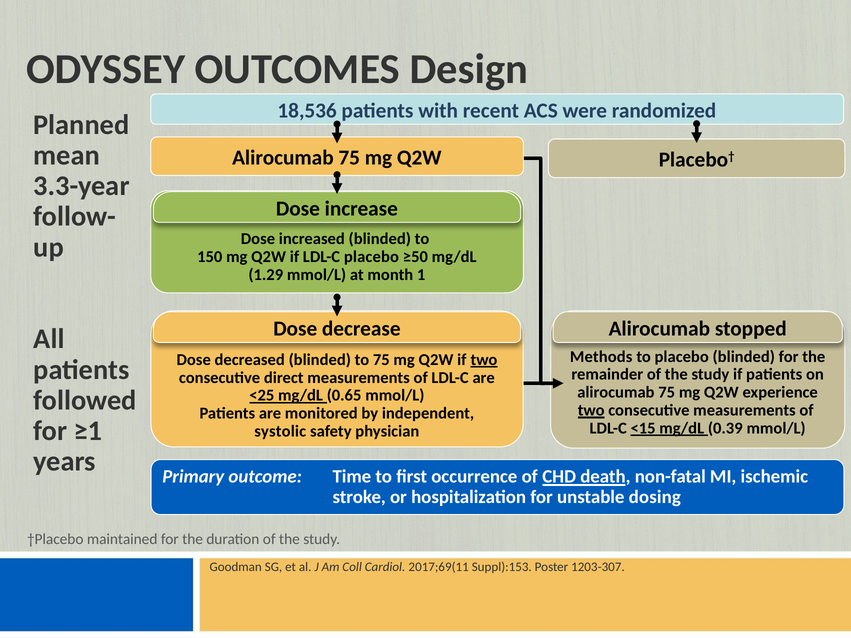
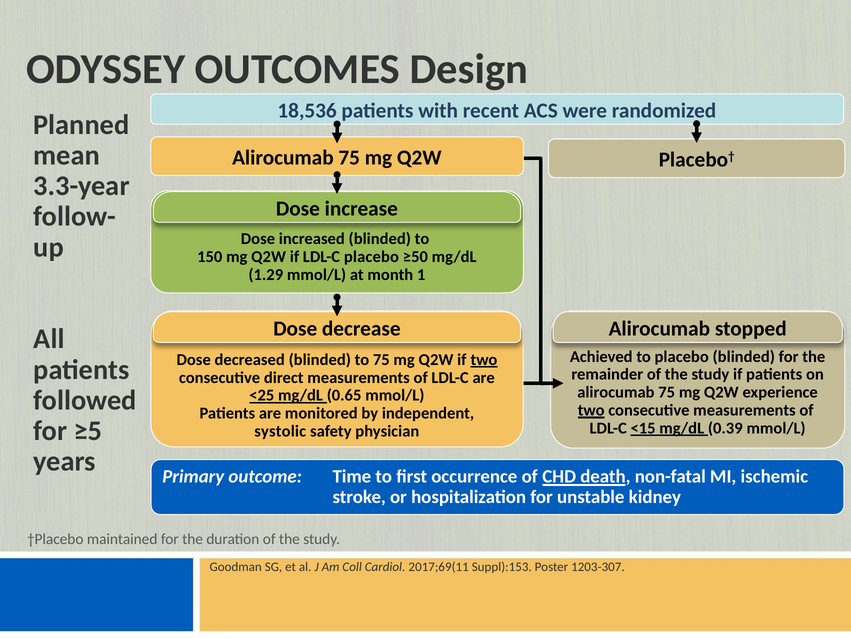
Methods: Methods -> Achieved
≥1: ≥1 -> ≥5
dosing: dosing -> kidney
